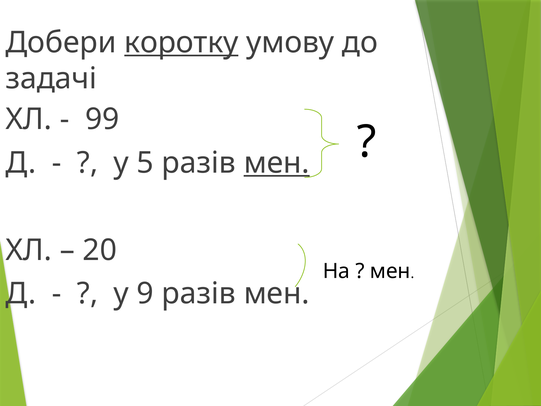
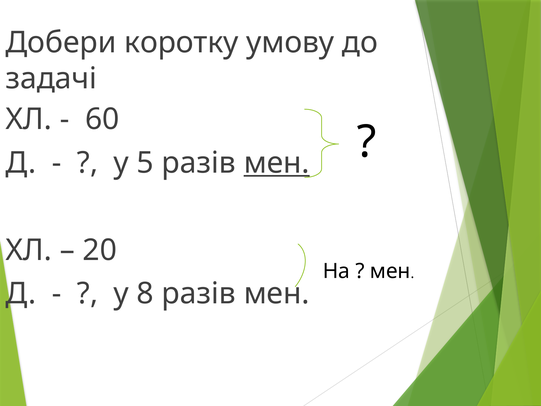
коротку underline: present -> none
99: 99 -> 60
9: 9 -> 8
